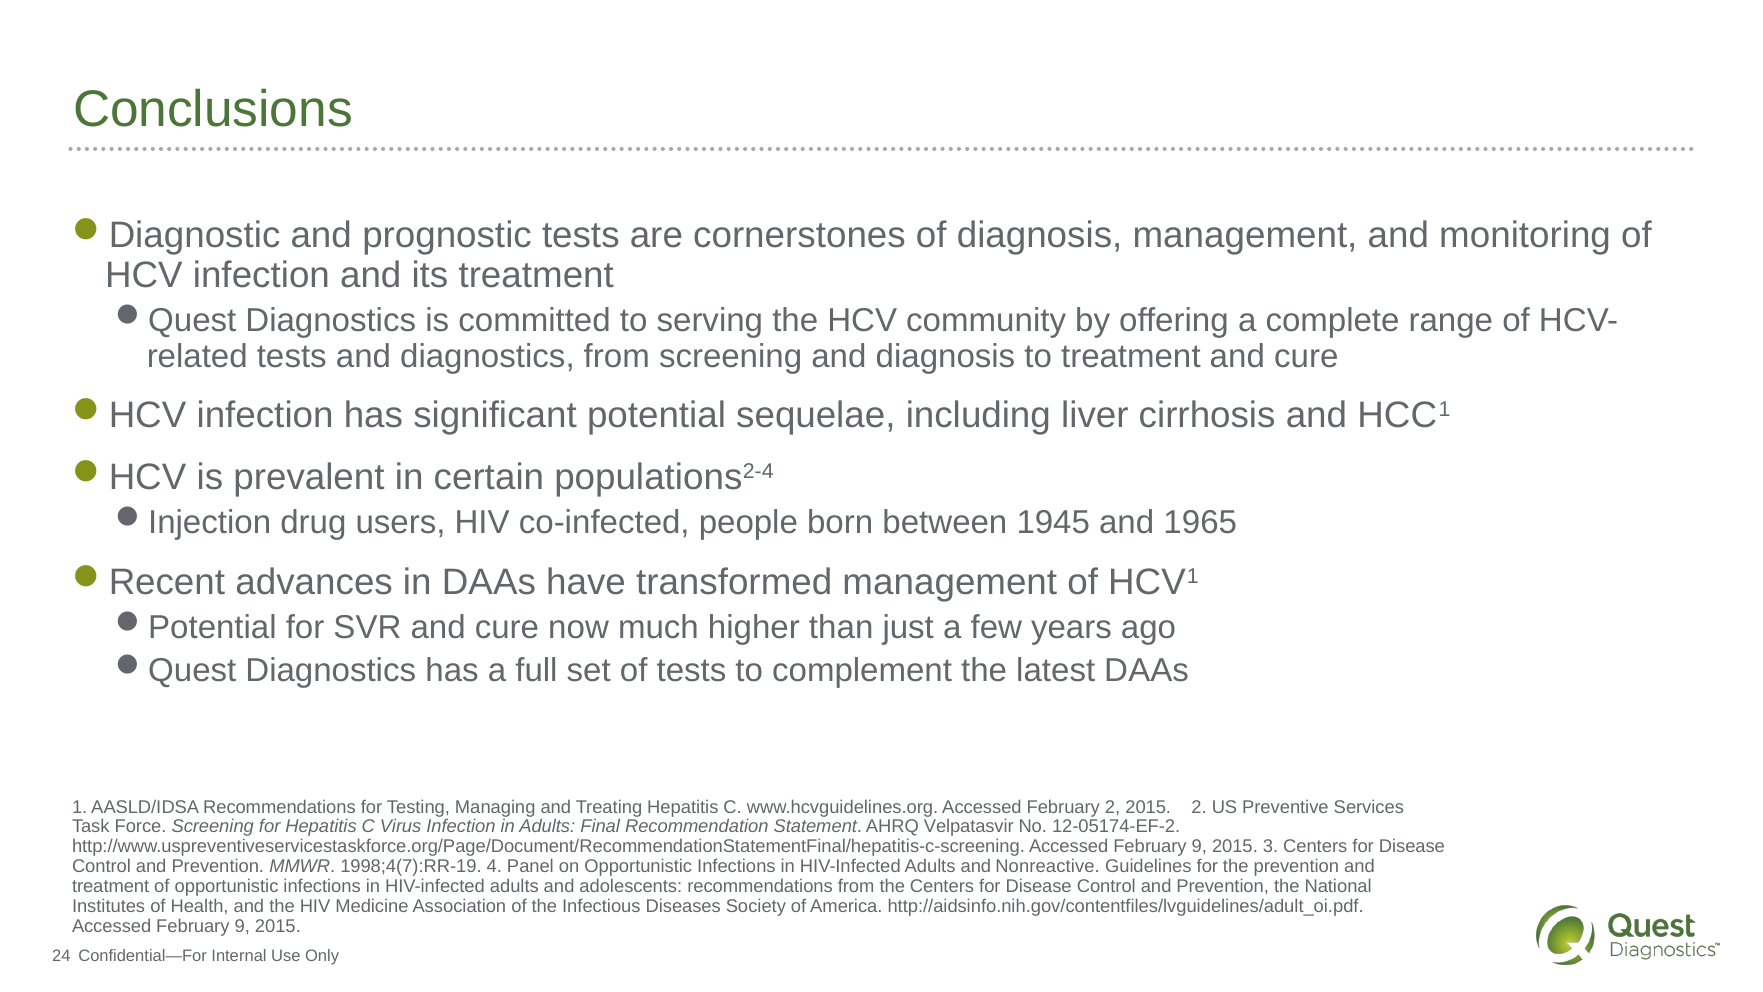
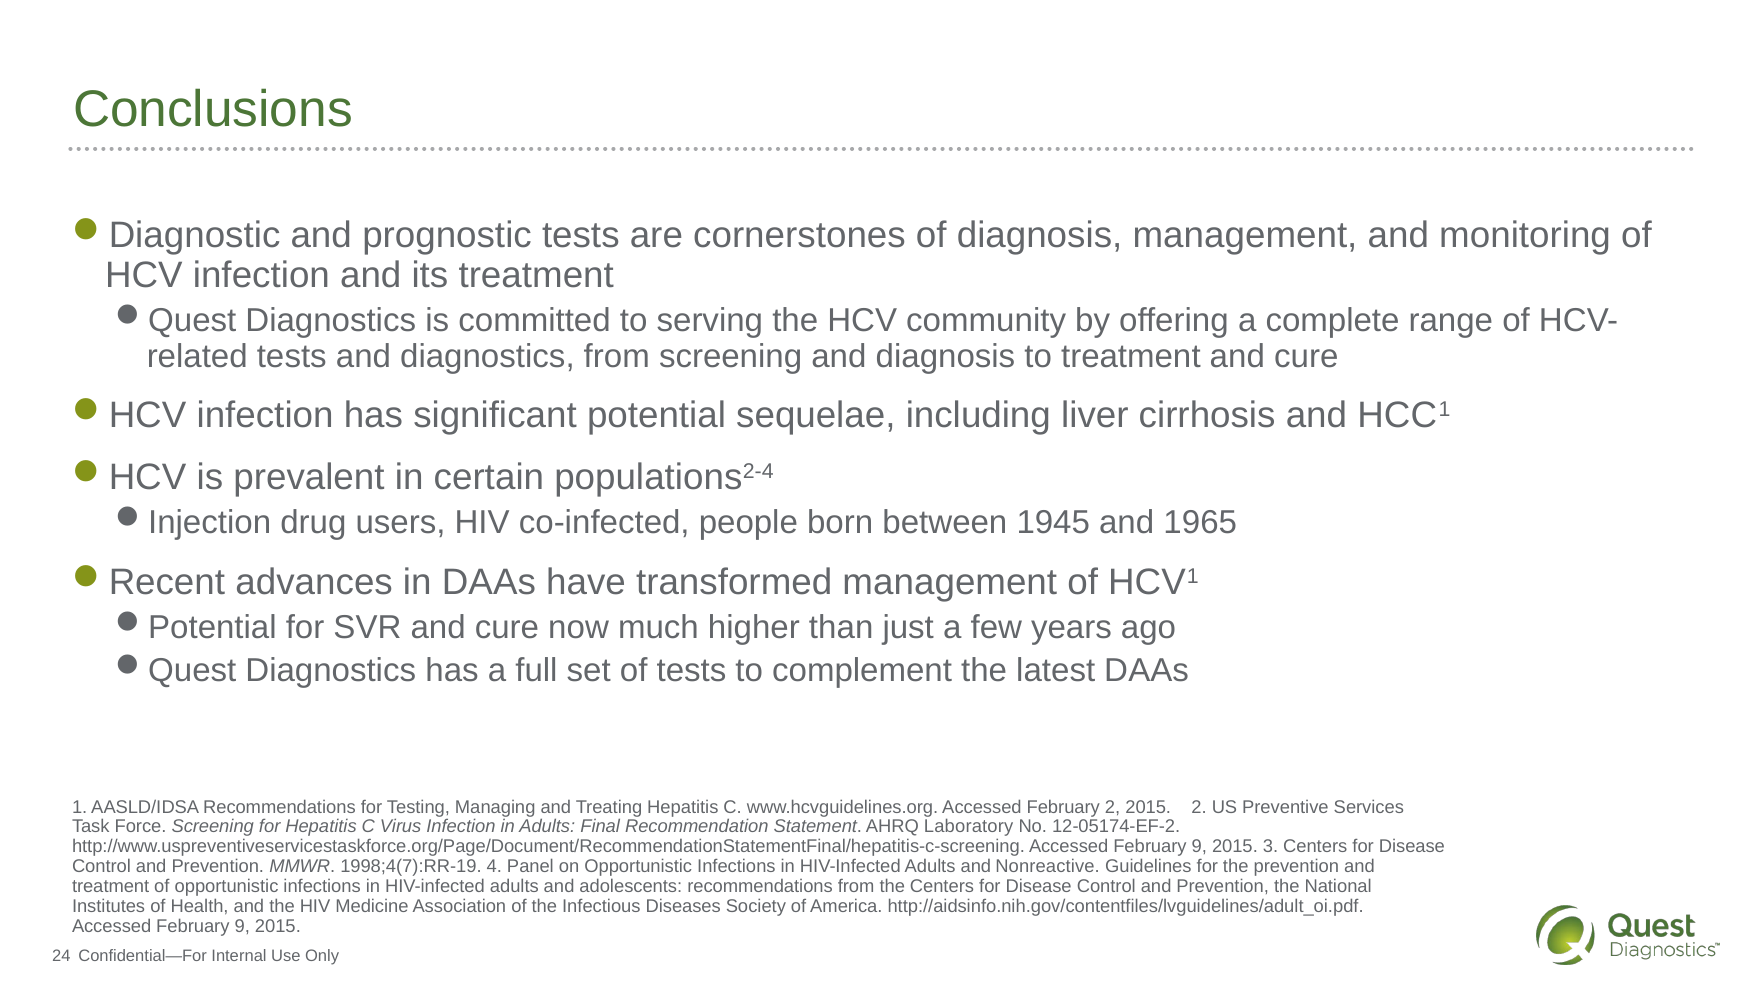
Velpatasvir: Velpatasvir -> Laboratory
